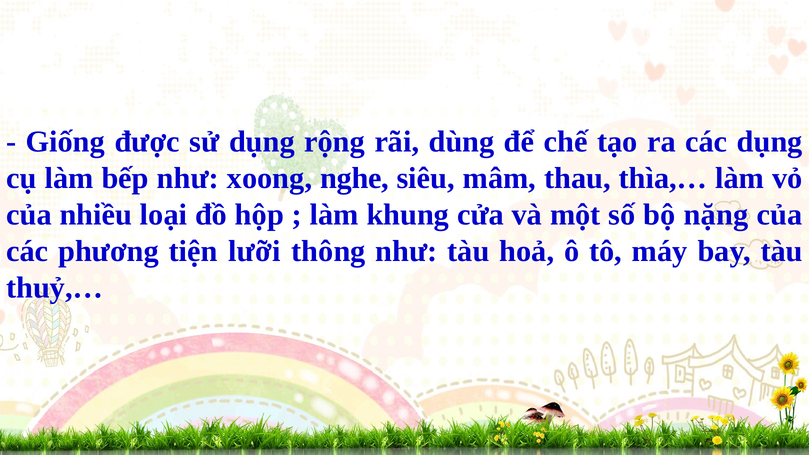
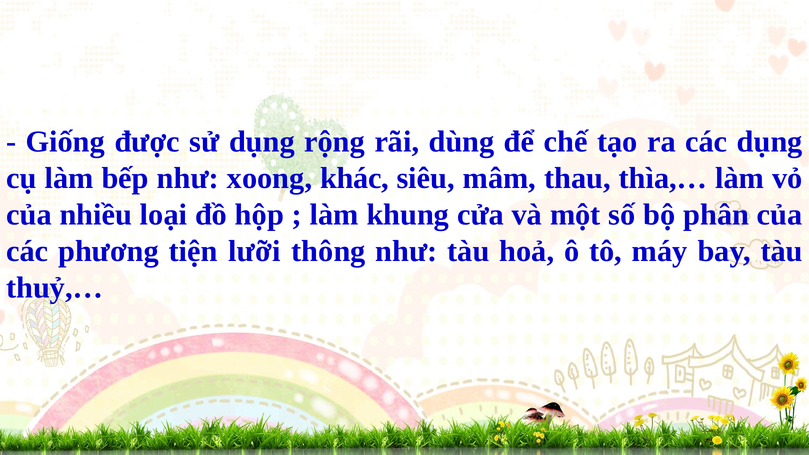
nghe: nghe -> khác
nặng: nặng -> phân
